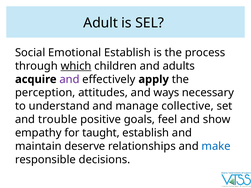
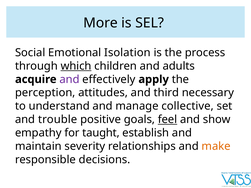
Adult: Adult -> More
Emotional Establish: Establish -> Isolation
ways: ways -> third
feel underline: none -> present
deserve: deserve -> severity
make colour: blue -> orange
